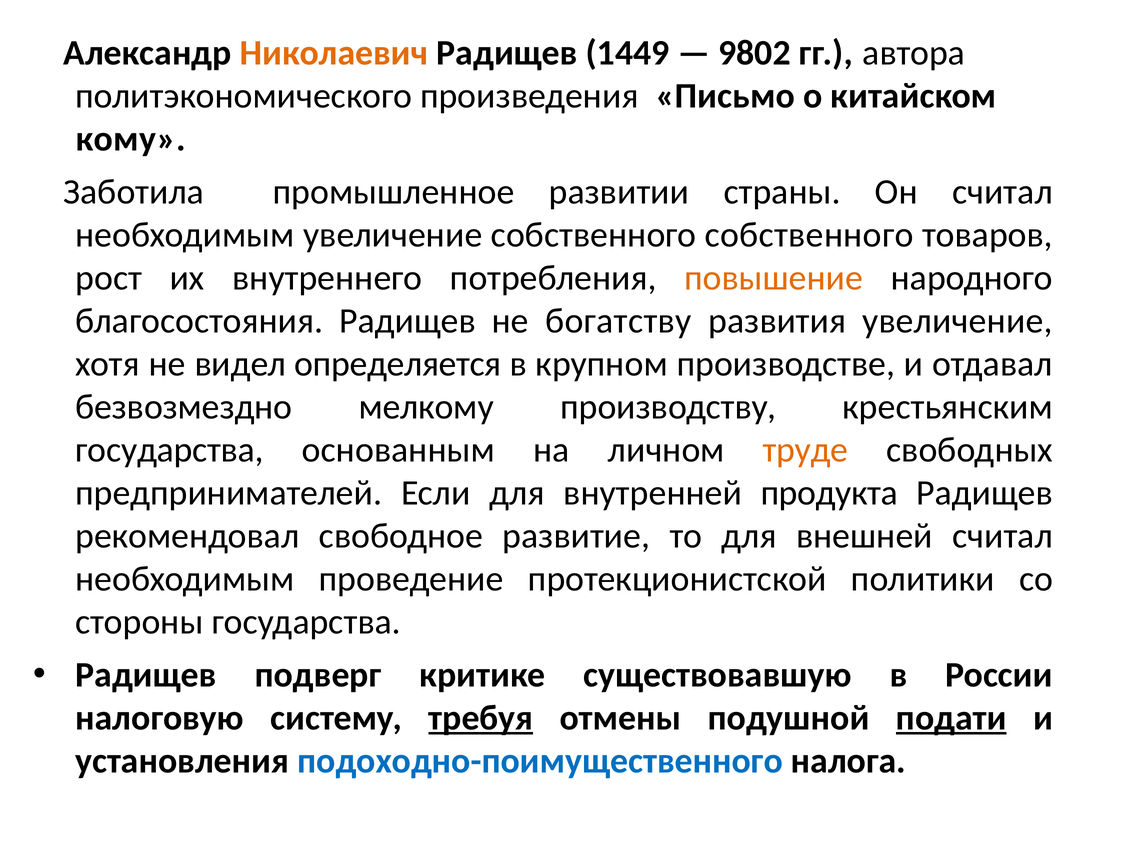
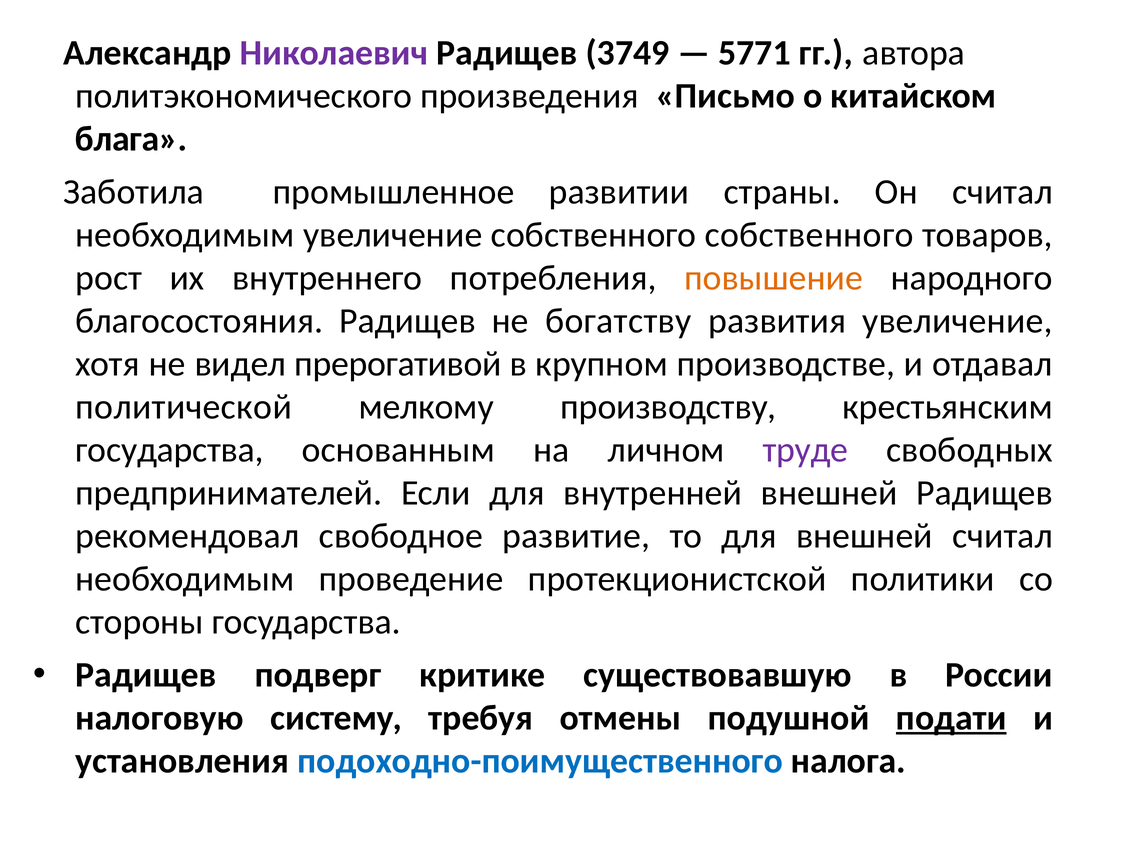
Николаевич colour: orange -> purple
1449: 1449 -> 3749
9802: 9802 -> 5771
кому: кому -> блага
определяется: определяется -> прерогативой
безвозмездно: безвозмездно -> политической
труде colour: orange -> purple
внутренней продукта: продукта -> внешней
требуя underline: present -> none
